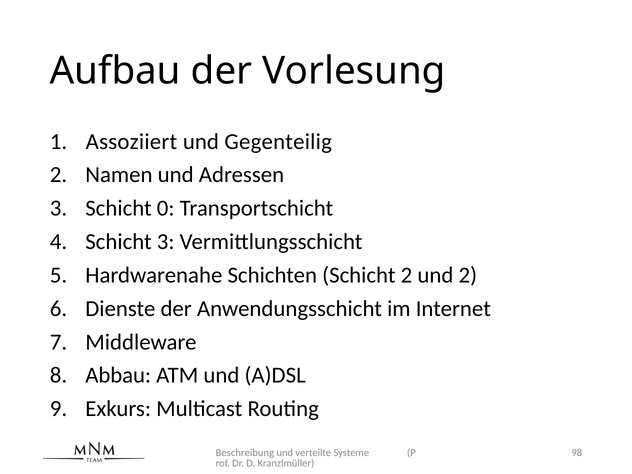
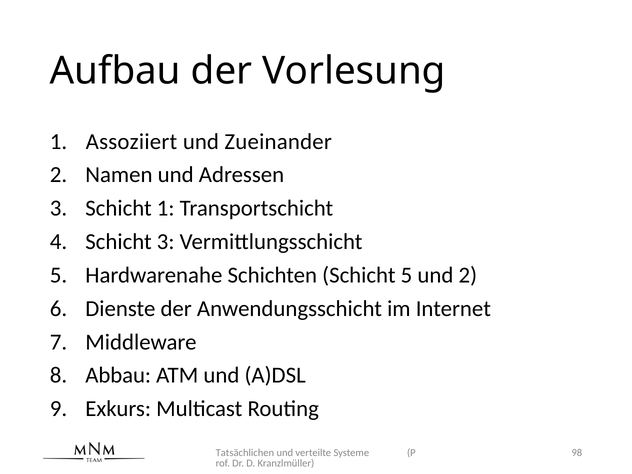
Gegenteilig: Gegenteilig -> Zueinander
Schicht 0: 0 -> 1
Schicht 2: 2 -> 5
Beschreibung: Beschreibung -> Tatsächlichen
